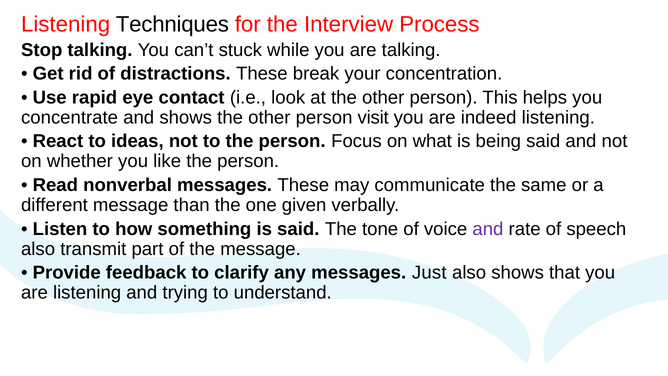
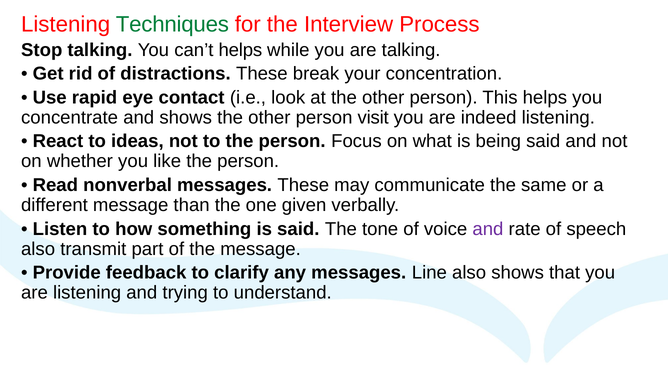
Techniques colour: black -> green
can’t stuck: stuck -> helps
Just: Just -> Line
